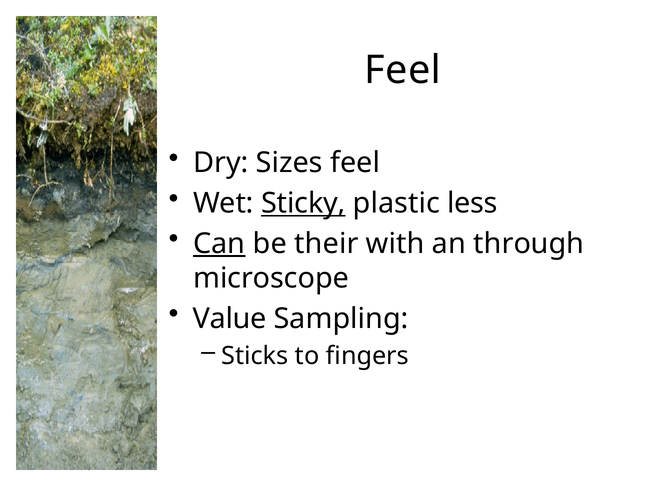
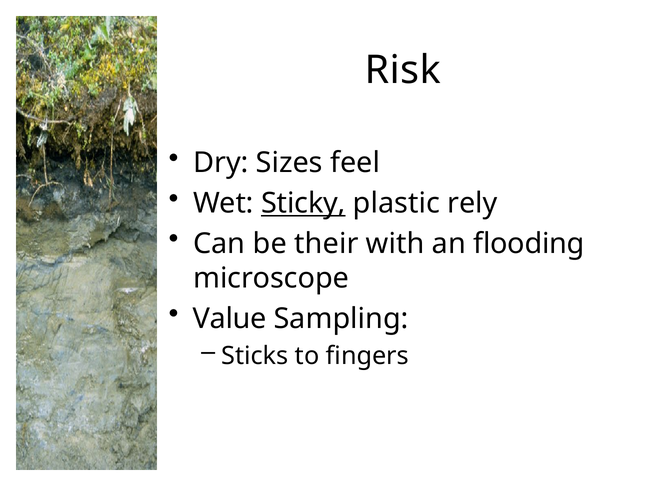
Feel at (403, 70): Feel -> Risk
less: less -> rely
Can underline: present -> none
through: through -> flooding
